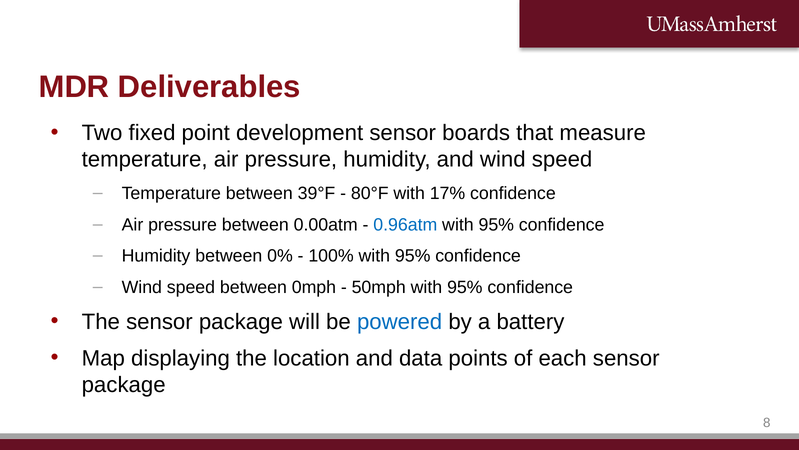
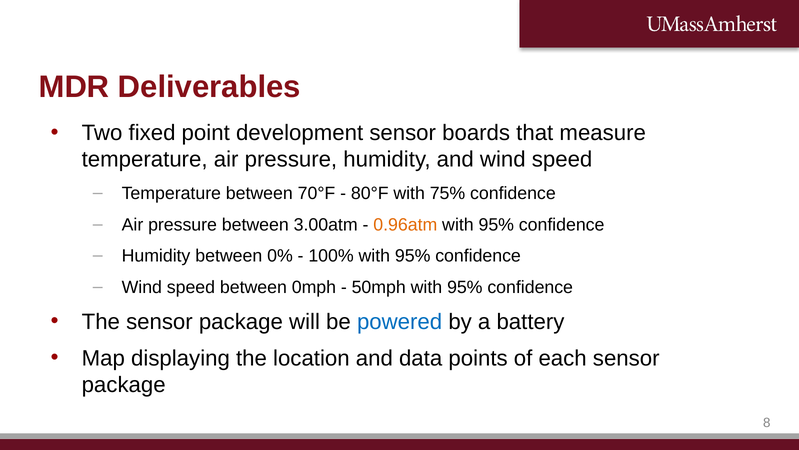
39°F: 39°F -> 70°F
17%: 17% -> 75%
0.00atm: 0.00atm -> 3.00atm
0.96atm colour: blue -> orange
